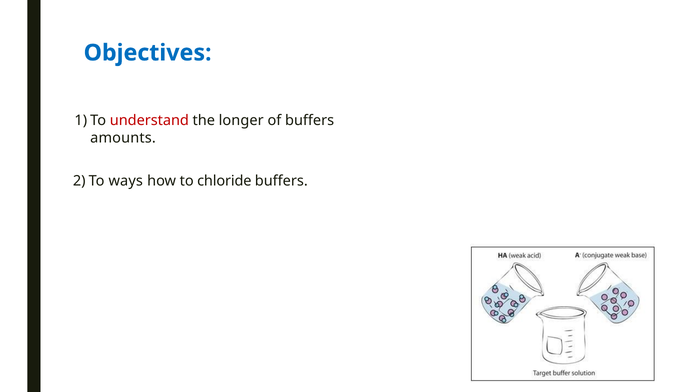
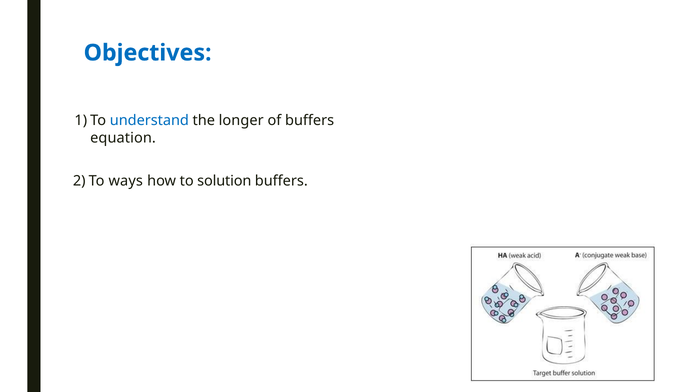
understand colour: red -> blue
amounts: amounts -> equation
chloride: chloride -> solution
